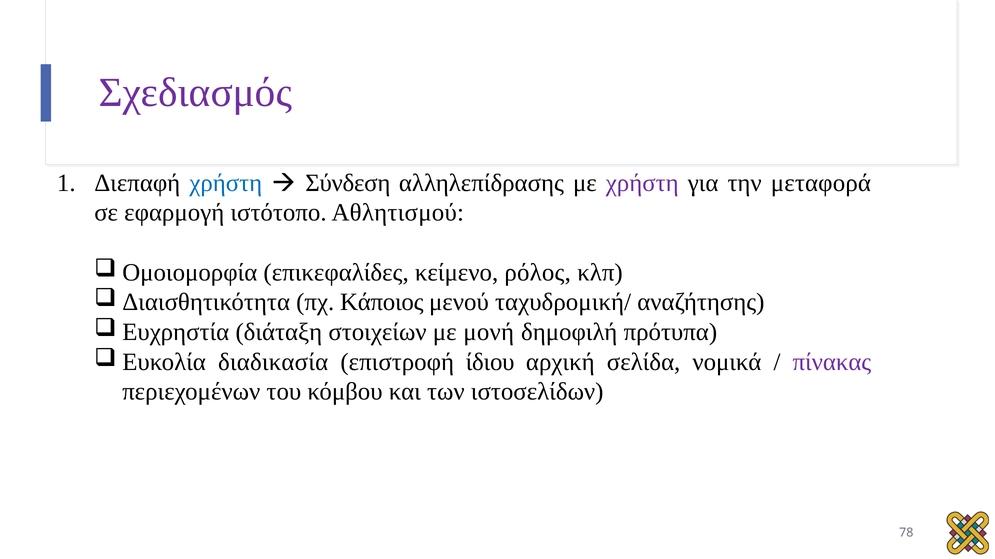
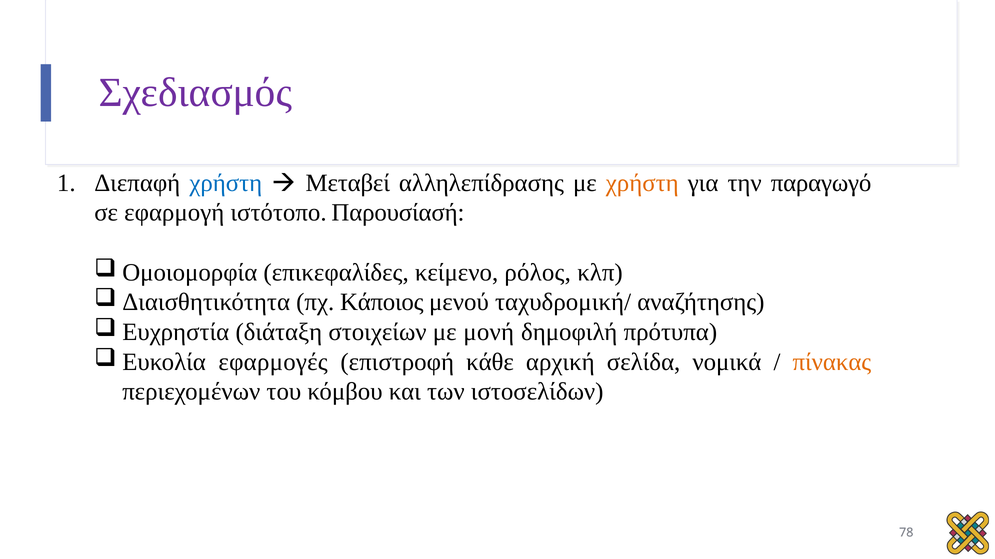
Σύνδεση: Σύνδεση -> Μεταβεί
χρήστη at (642, 183) colour: purple -> orange
μεταφορά: μεταφορά -> παραγωγό
Αθλητισμού: Αθλητισμού -> Παρουσίασή
διαδικασία: διαδικασία -> εφαρμογές
ίδιου: ίδιου -> κάθε
πίνακας colour: purple -> orange
